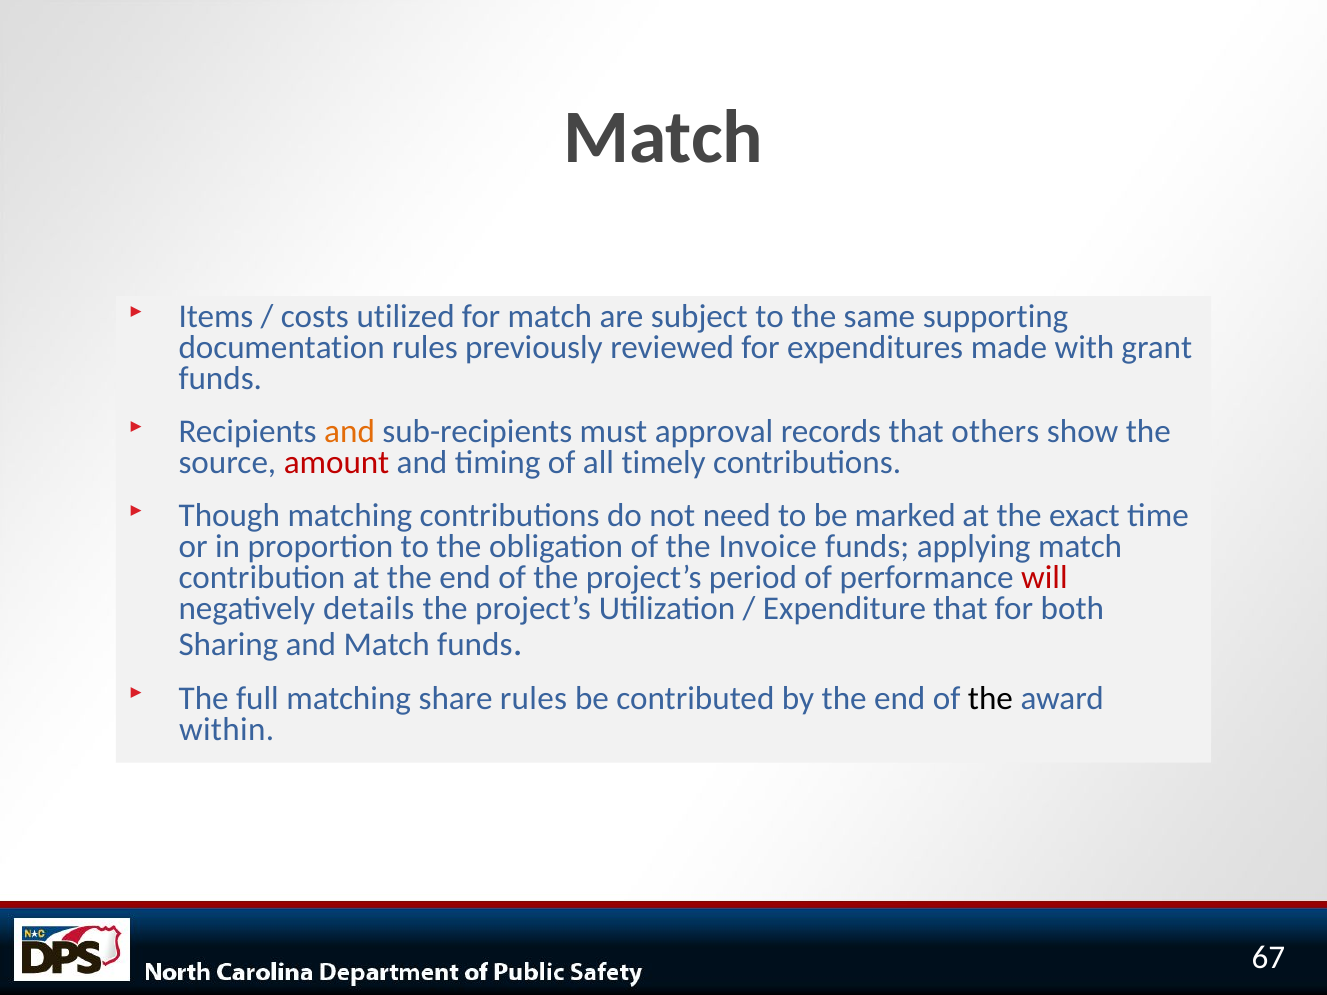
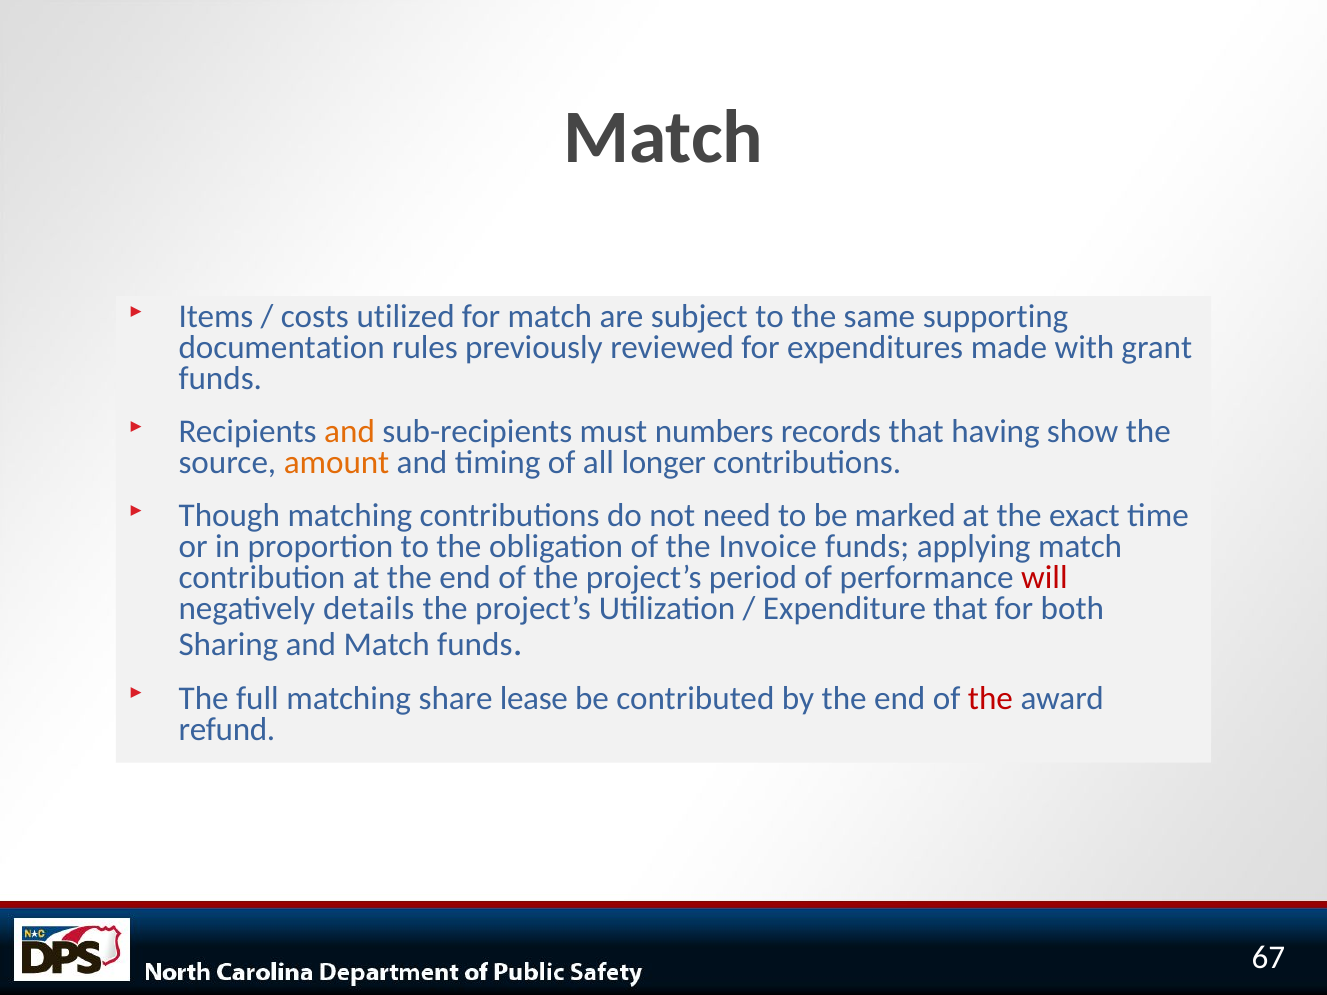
approval: approval -> numbers
others: others -> having
amount colour: red -> orange
timely: timely -> longer
share rules: rules -> lease
the at (990, 698) colour: black -> red
within: within -> refund
